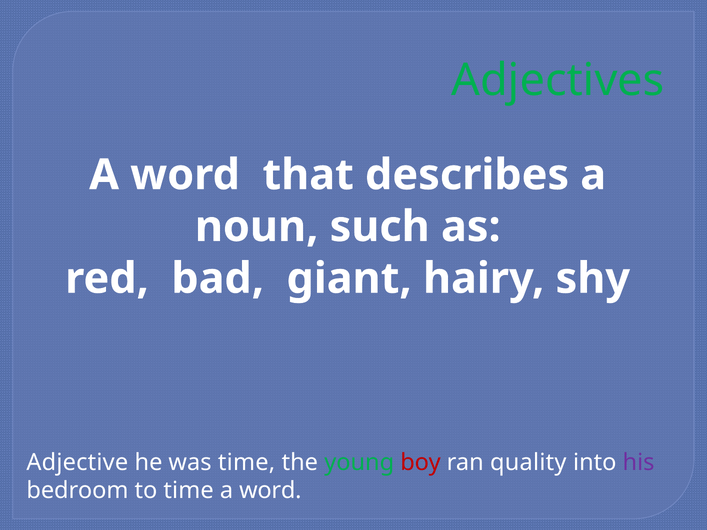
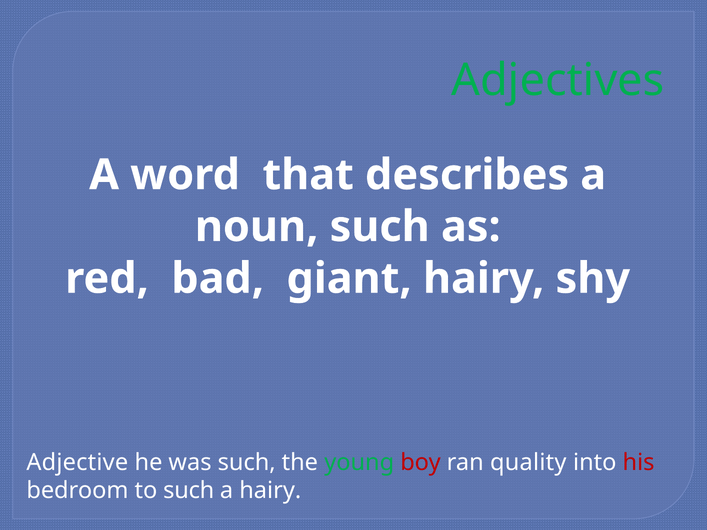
was time: time -> such
his colour: purple -> red
to time: time -> such
word at (270, 491): word -> hairy
